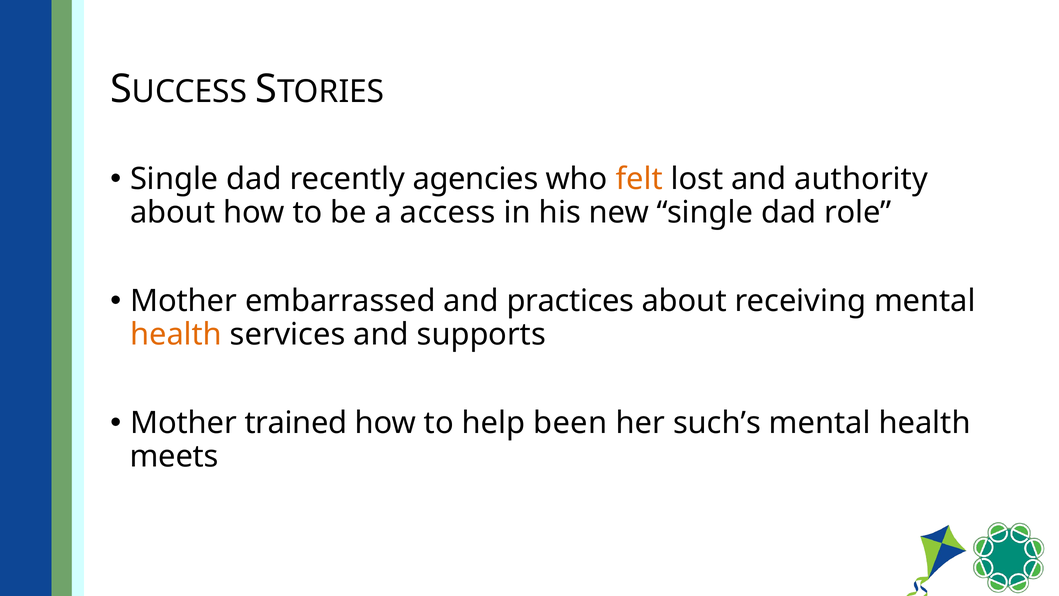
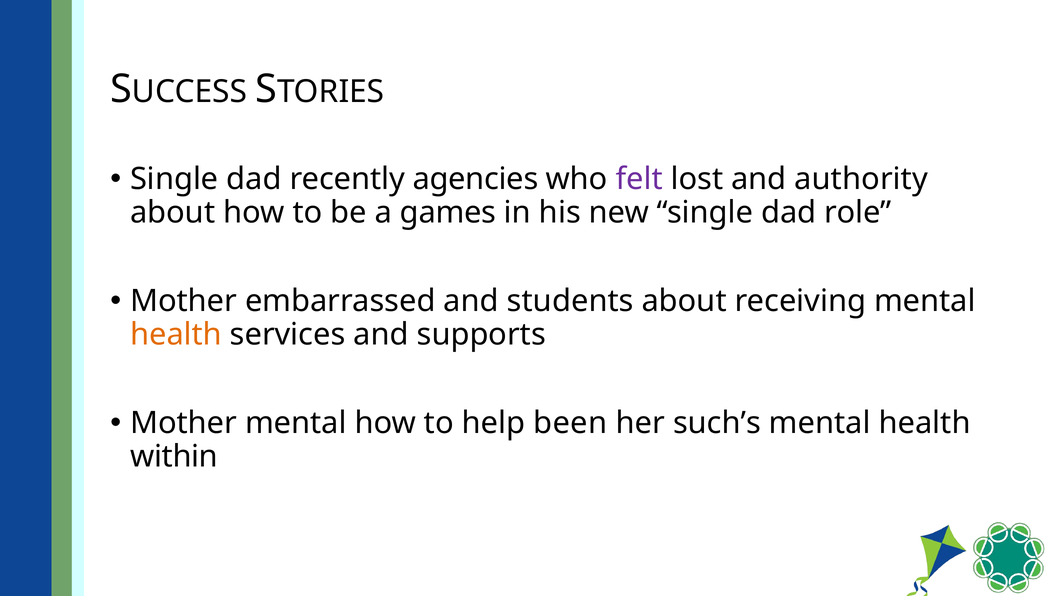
felt colour: orange -> purple
access: access -> games
practices: practices -> students
Mother trained: trained -> mental
meets: meets -> within
